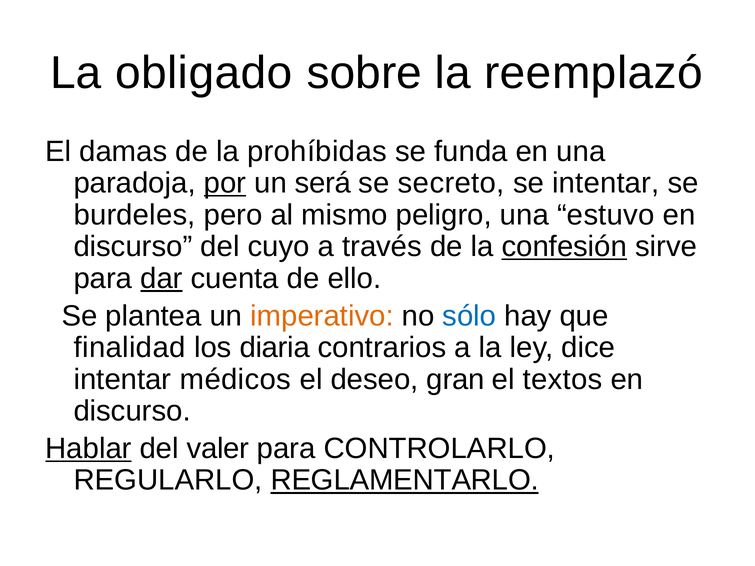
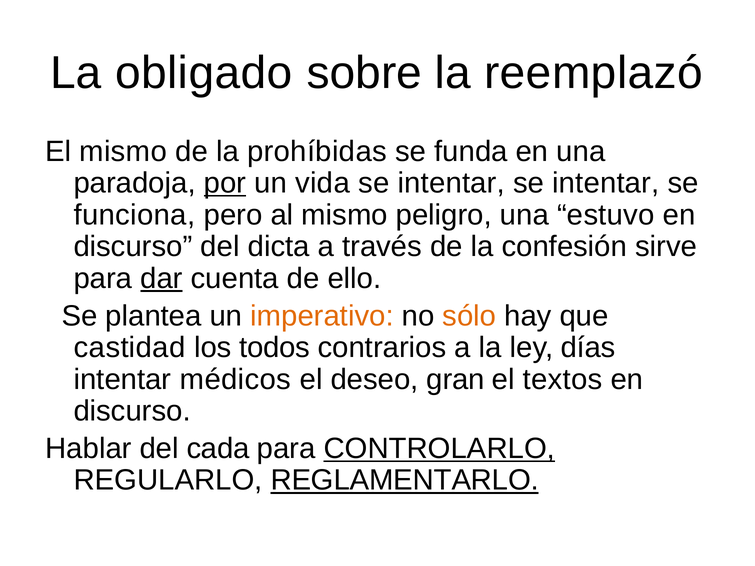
El damas: damas -> mismo
será: será -> vida
secreto at (451, 183): secreto -> intentar
burdeles: burdeles -> funciona
cuyo: cuyo -> dicta
confesión underline: present -> none
sólo colour: blue -> orange
finalidad: finalidad -> castidad
diaria: diaria -> todos
dice: dice -> días
Hablar underline: present -> none
valer: valer -> cada
CONTROLARLO underline: none -> present
